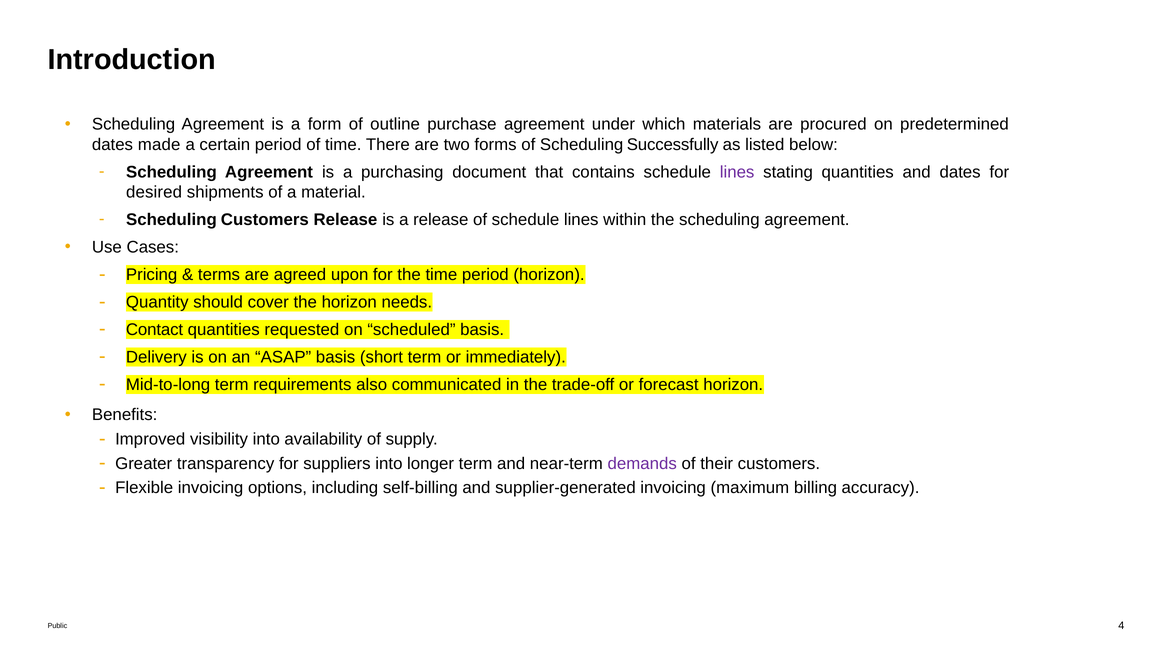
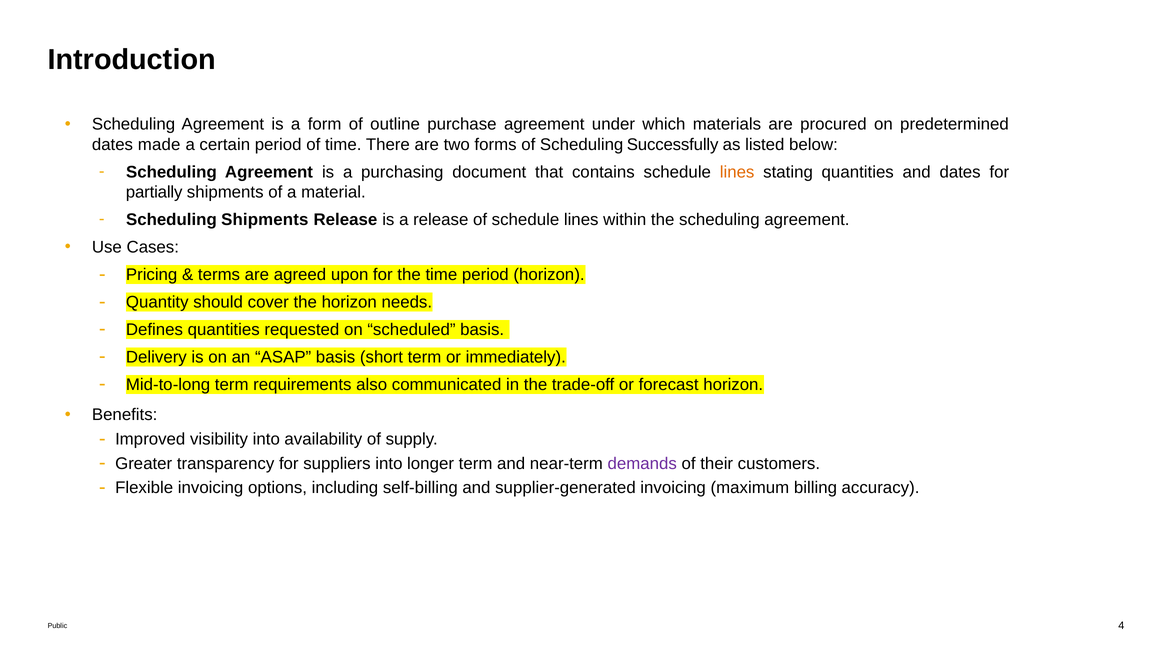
lines at (737, 172) colour: purple -> orange
desired: desired -> partially
Scheduling Customers: Customers -> Shipments
Contact: Contact -> Defines
